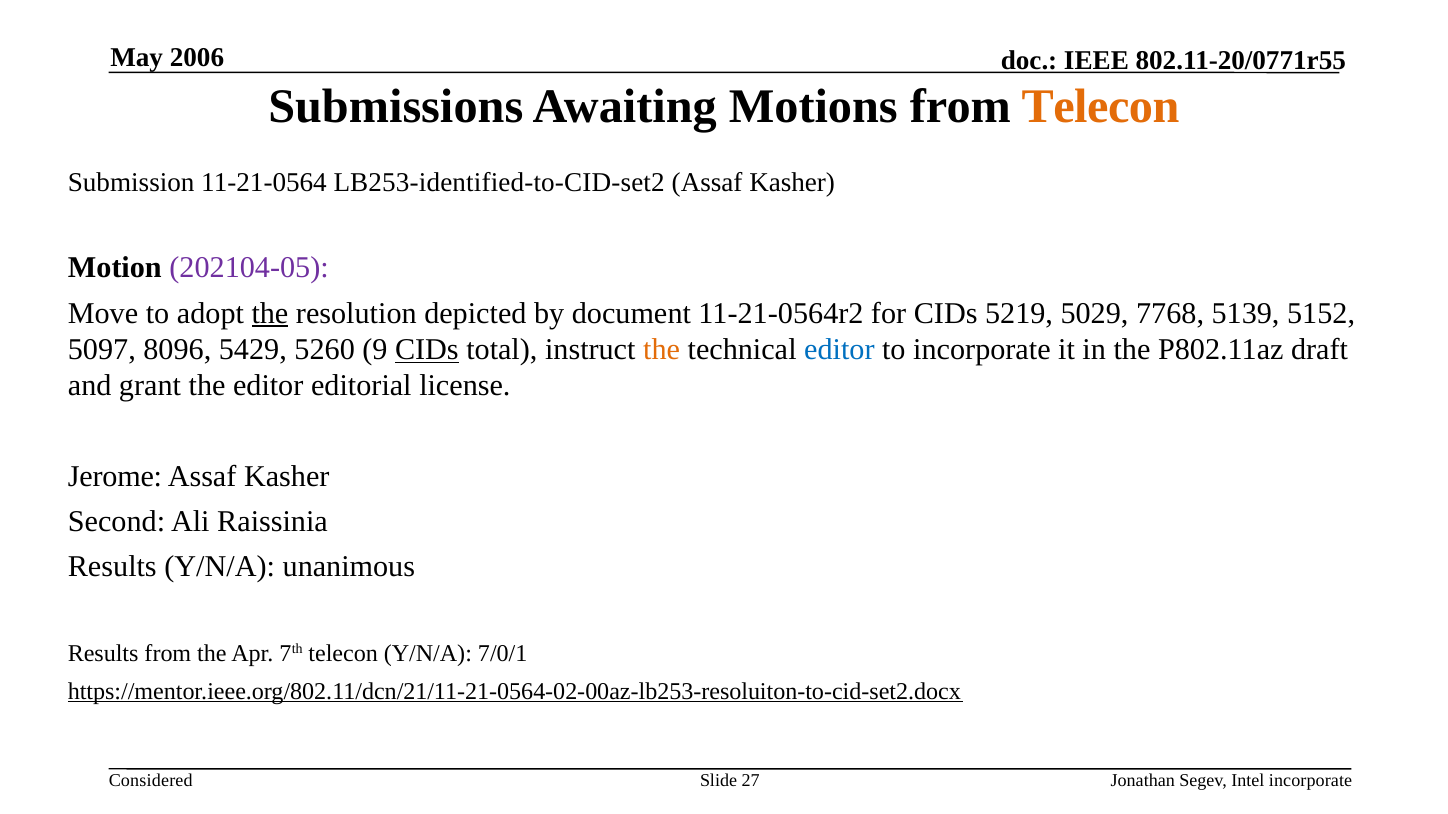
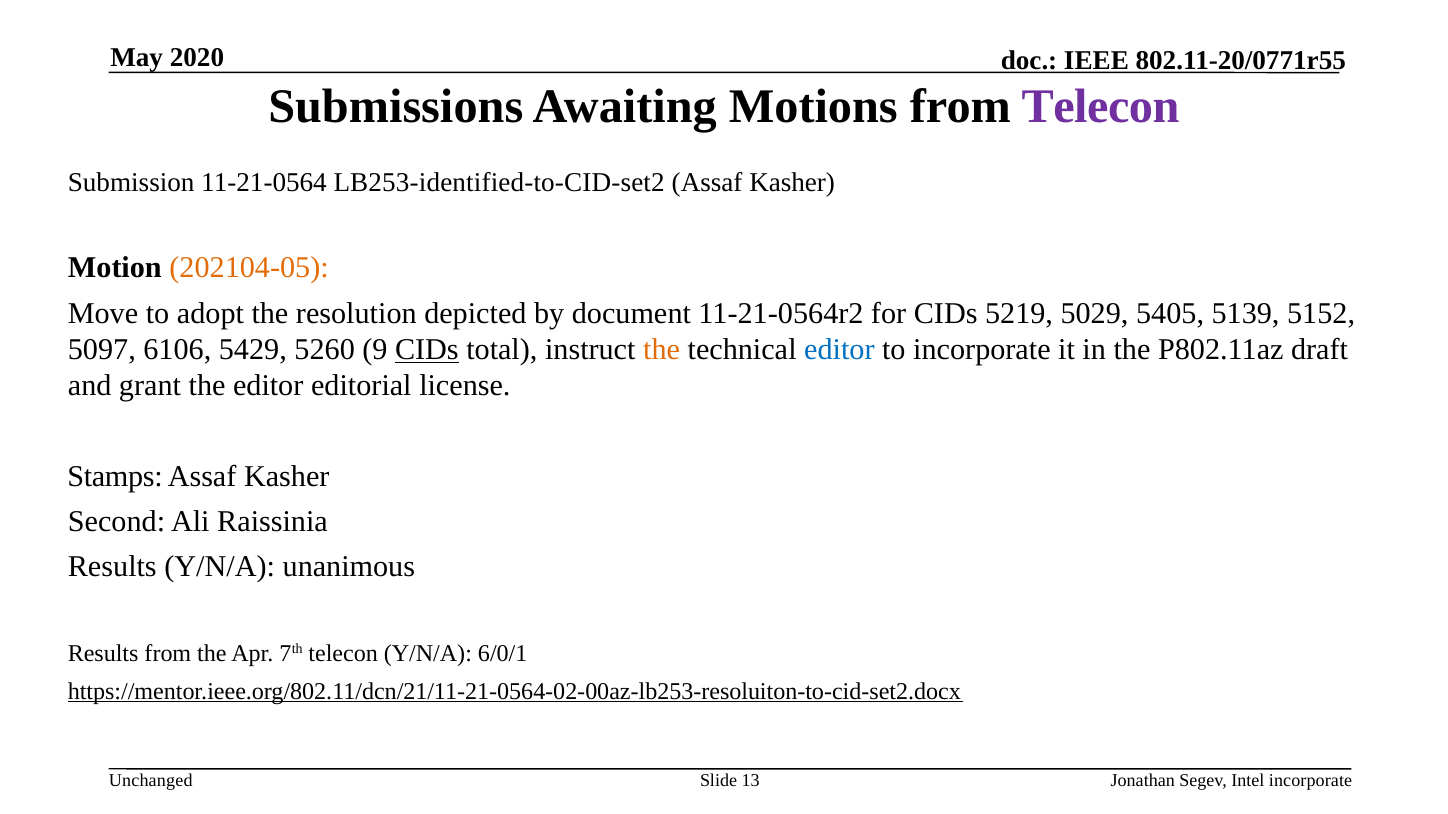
2006: 2006 -> 2020
Telecon at (1101, 107) colour: orange -> purple
202104-05 colour: purple -> orange
the at (270, 313) underline: present -> none
7768: 7768 -> 5405
8096: 8096 -> 6106
Jerome: Jerome -> Stamps
7/0/1: 7/0/1 -> 6/0/1
Considered: Considered -> Unchanged
27: 27 -> 13
